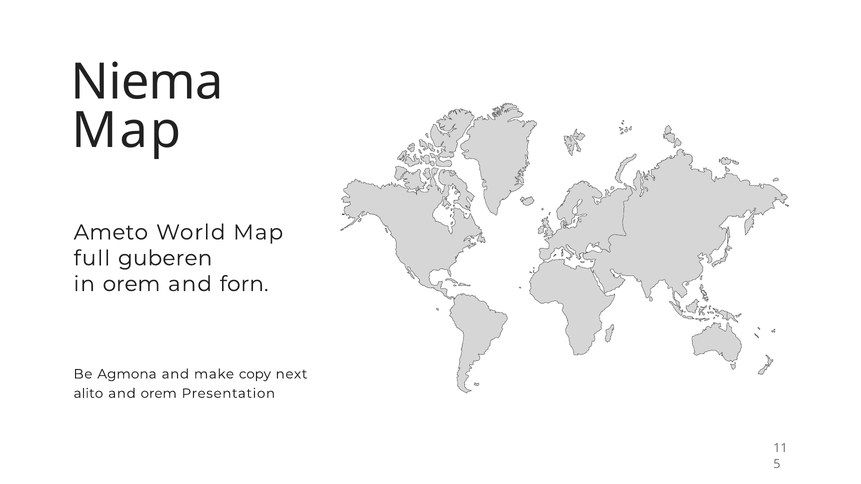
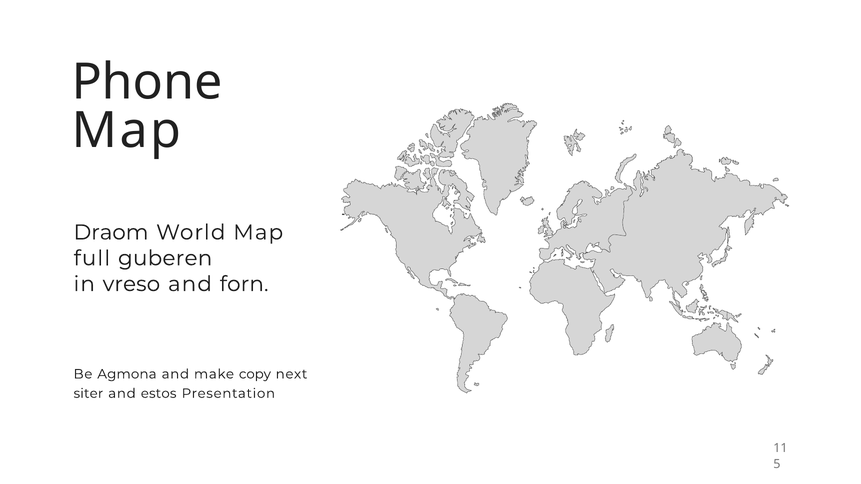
Niema: Niema -> Phone
Ameto: Ameto -> Draom
in orem: orem -> vreso
alito: alito -> siter
and orem: orem -> estos
